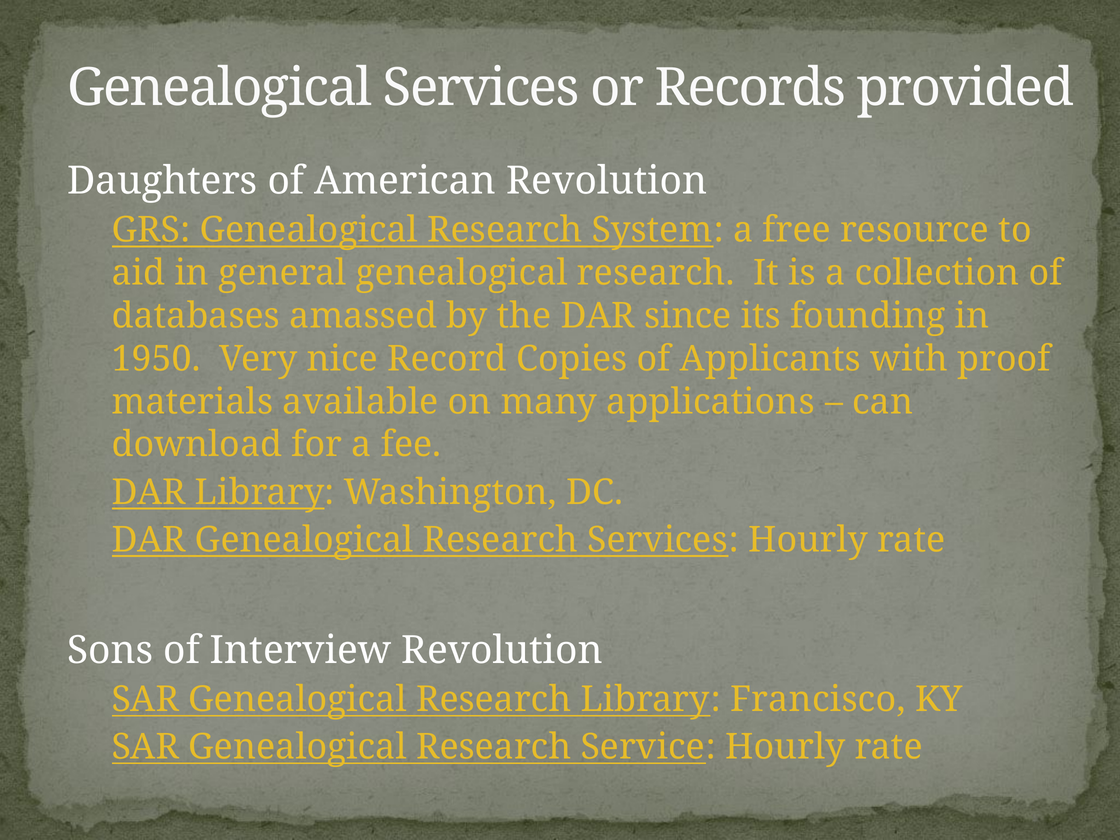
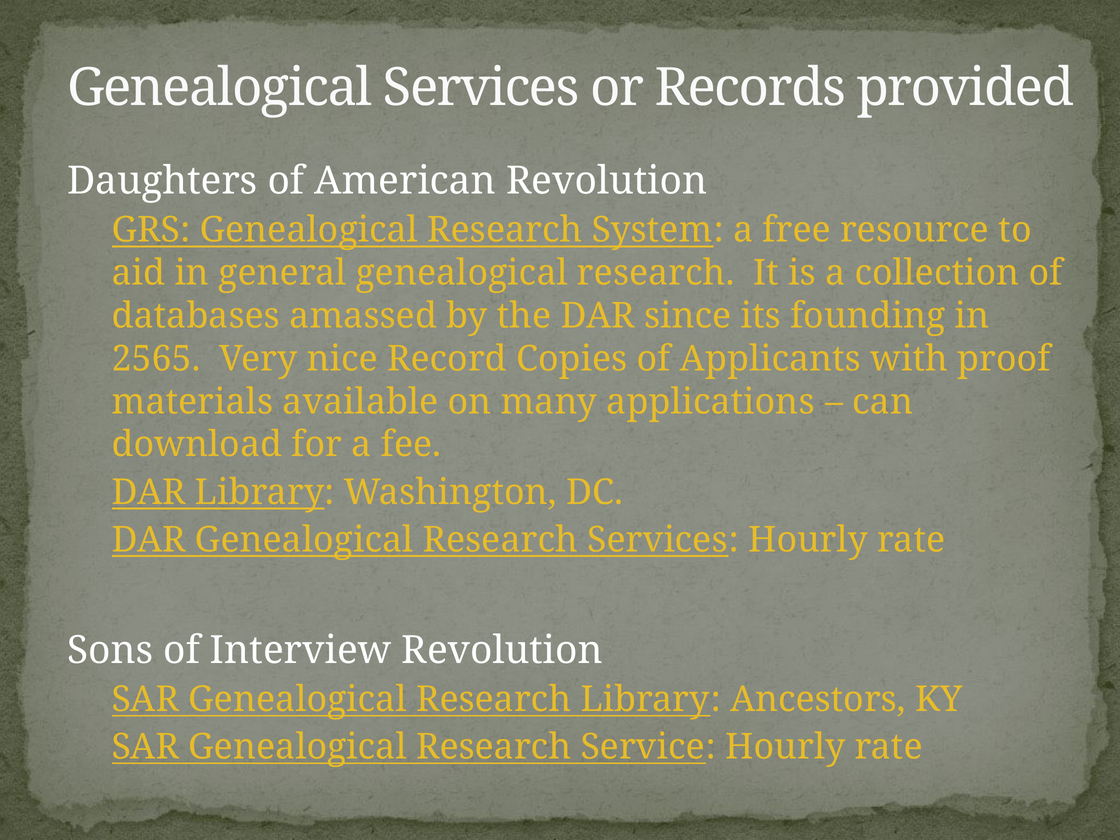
1950: 1950 -> 2565
Francisco: Francisco -> Ancestors
